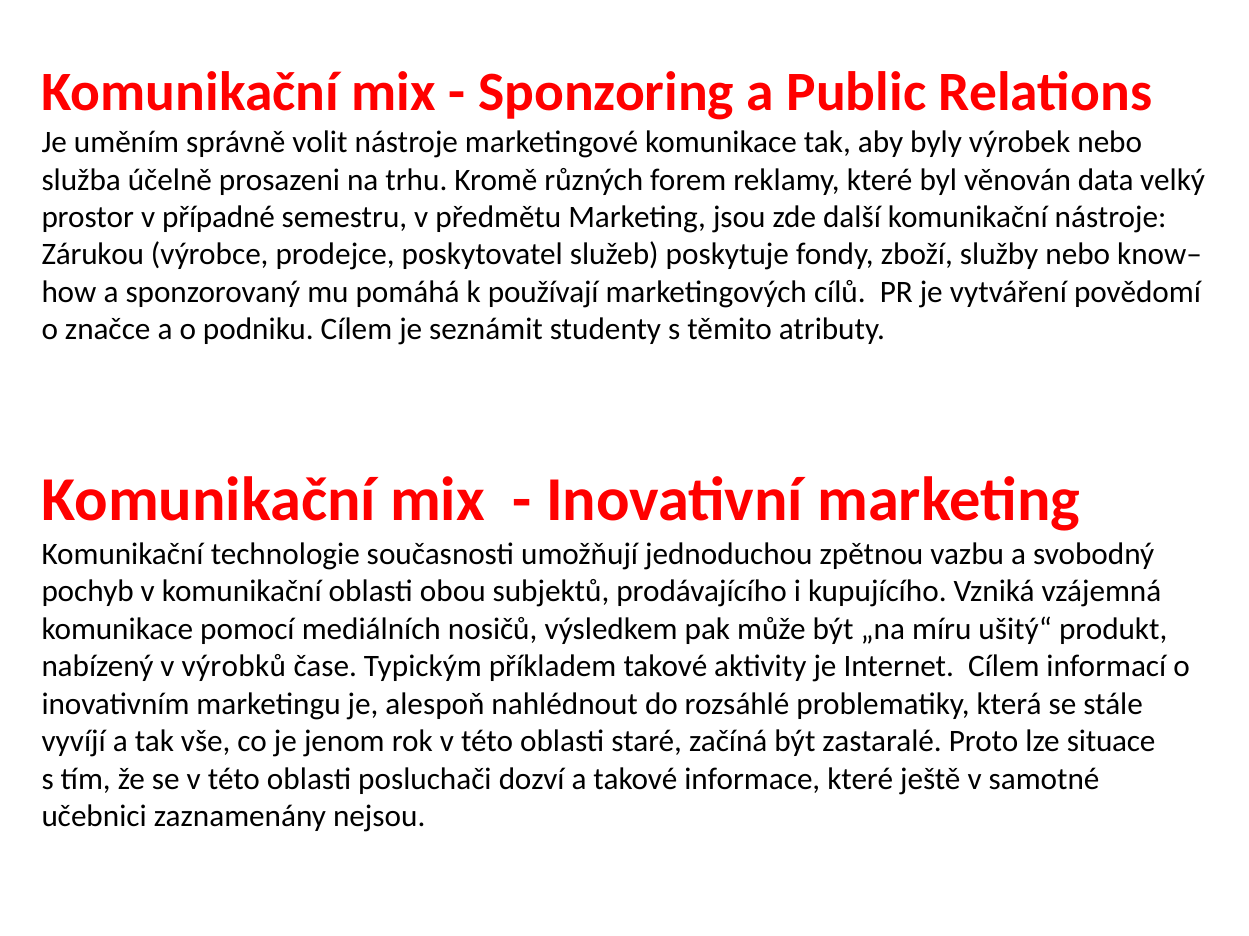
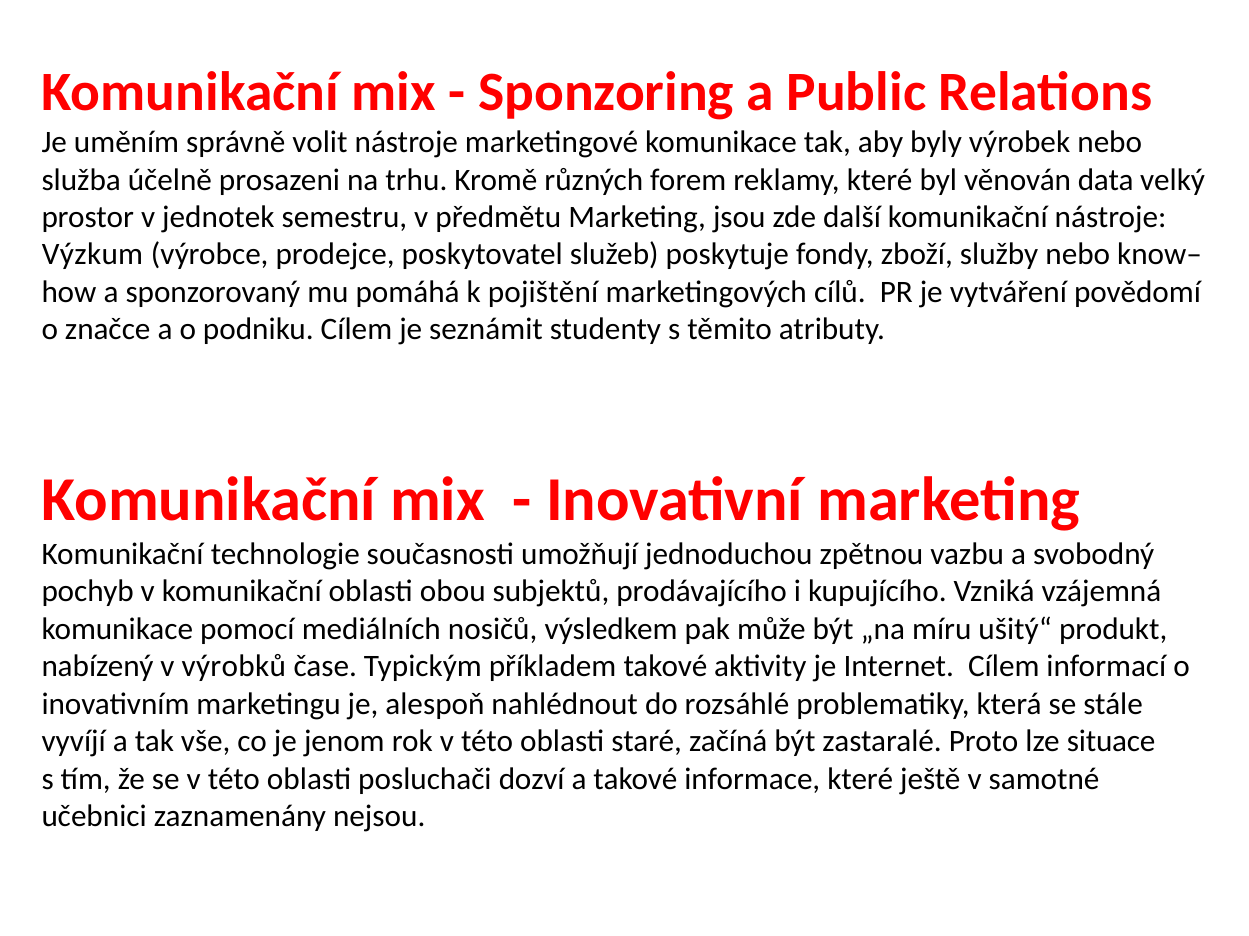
případné: případné -> jednotek
Zárukou: Zárukou -> Výzkum
používají: používají -> pojištění
